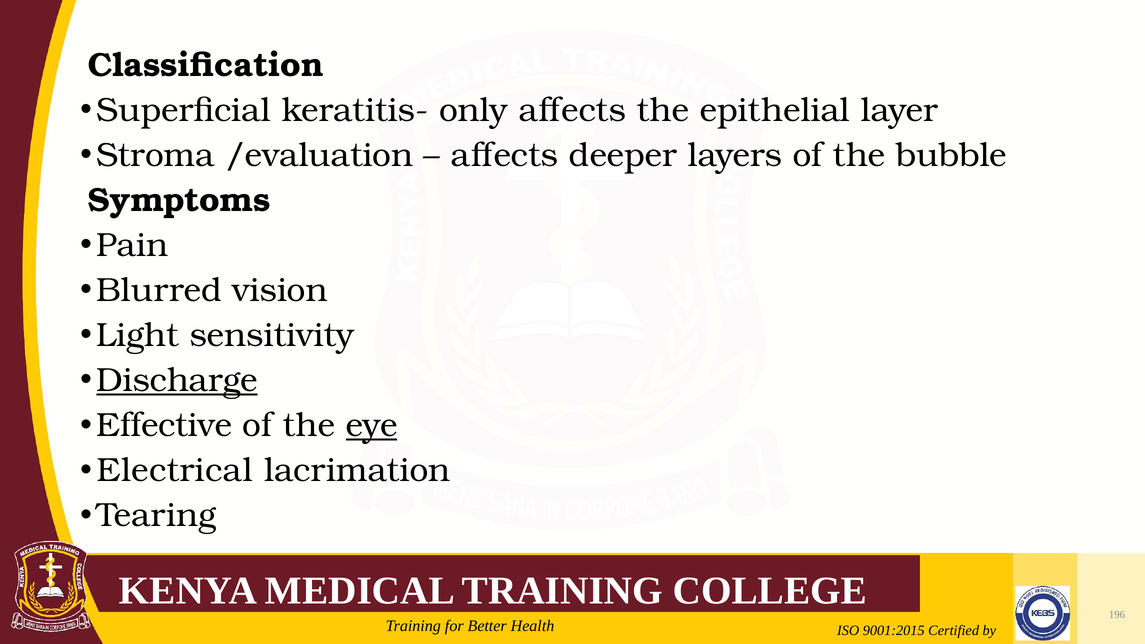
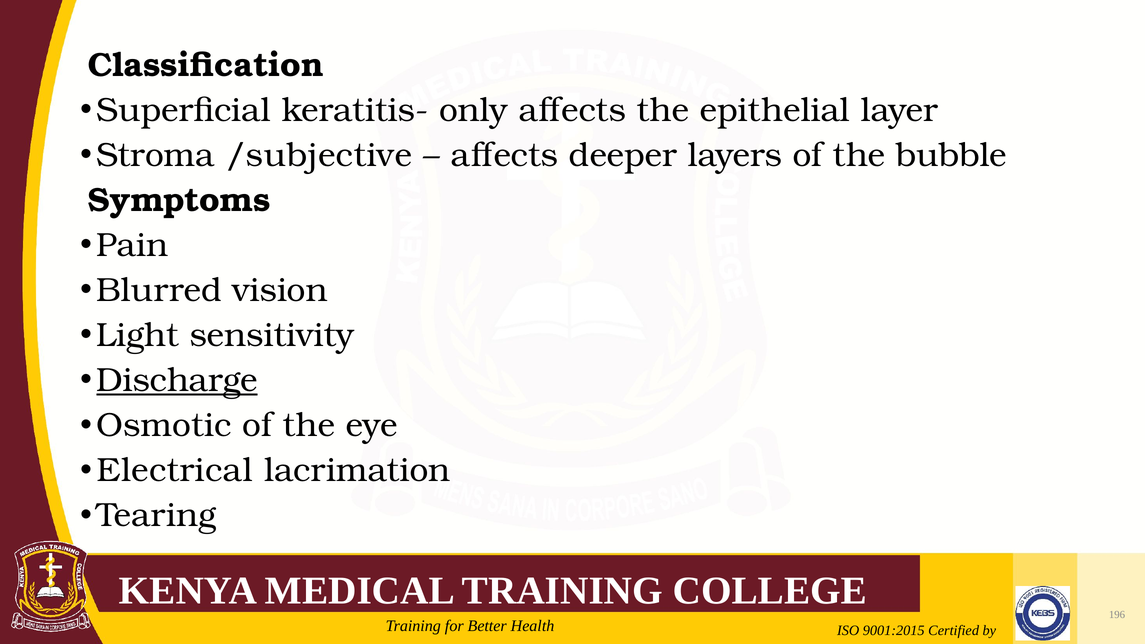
/evaluation: /evaluation -> /subjective
Effective: Effective -> Osmotic
eye underline: present -> none
